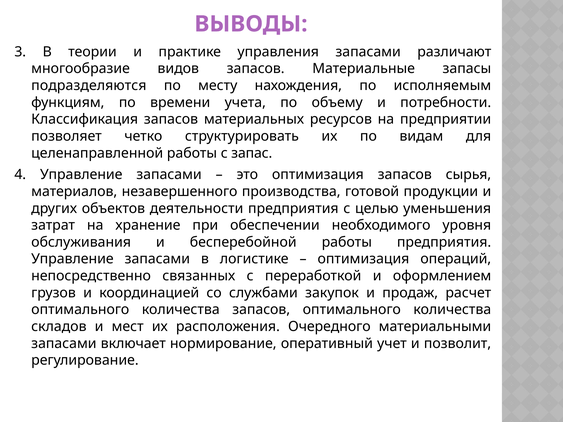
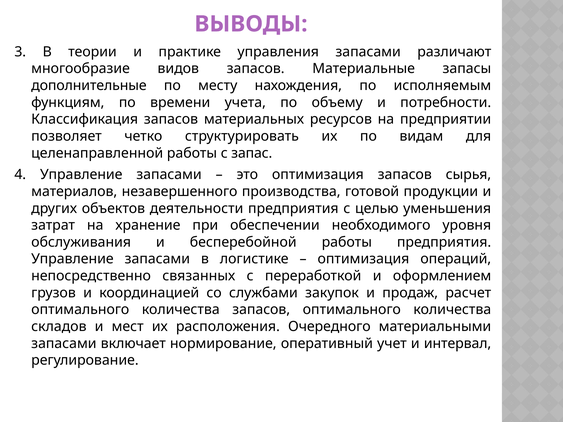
подразделяются: подразделяются -> дополнительные
позволит: позволит -> интервал
